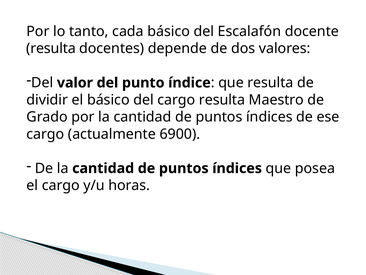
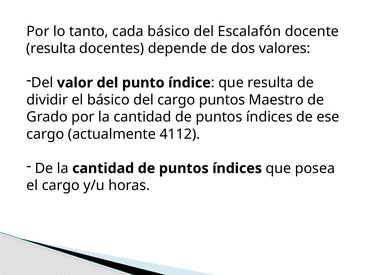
cargo resulta: resulta -> puntos
6900: 6900 -> 4112
